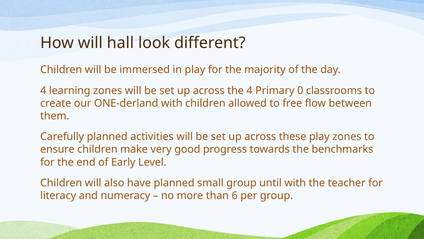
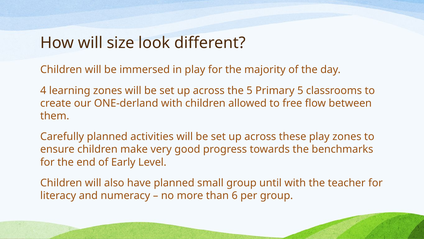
hall: hall -> size
the 4: 4 -> 5
Primary 0: 0 -> 5
